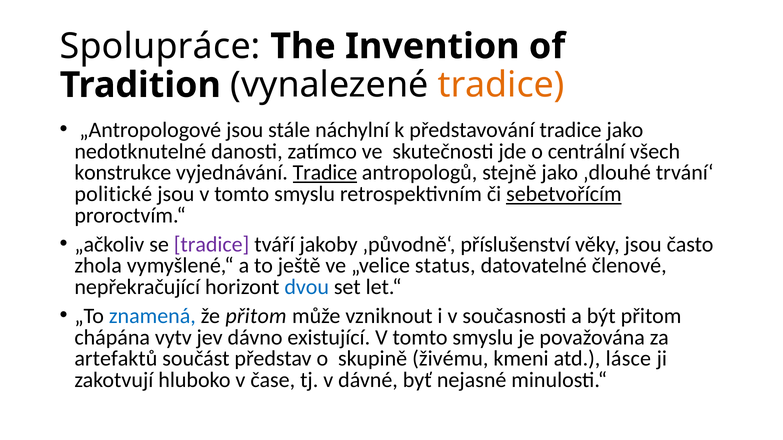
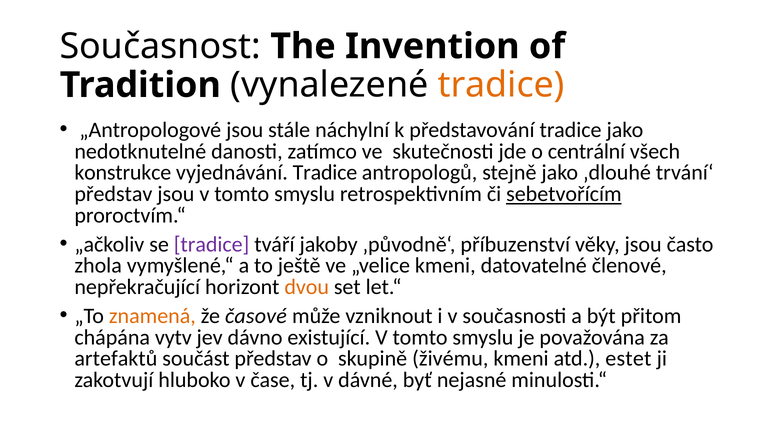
Spolupráce: Spolupráce -> Současnost
Tradice at (325, 173) underline: present -> none
politické at (113, 194): politické -> představ
příslušenství: příslušenství -> příbuzenství
„velice status: status -> kmeni
dvou colour: blue -> orange
znamená colour: blue -> orange
že přitom: přitom -> časové
lásce: lásce -> estet
